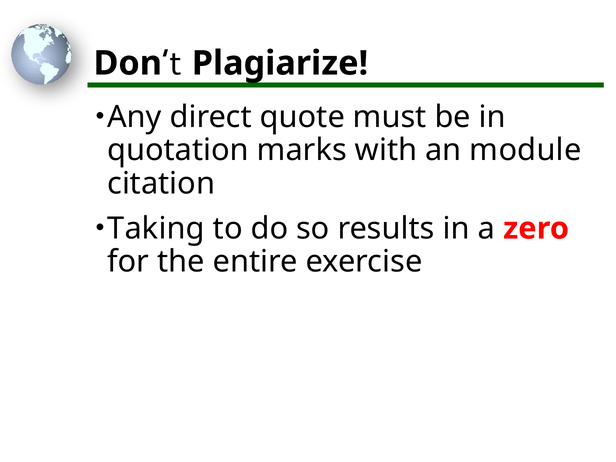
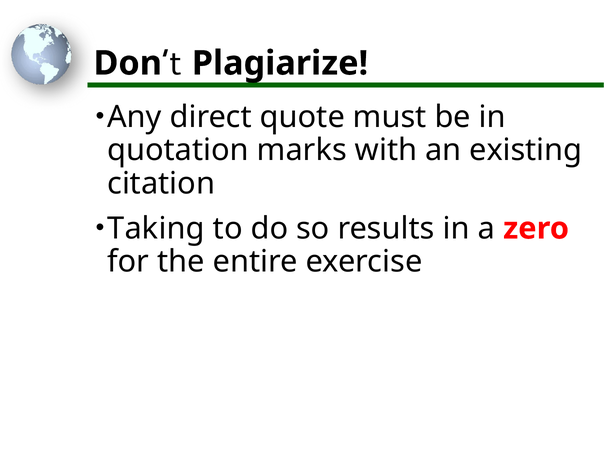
module: module -> existing
